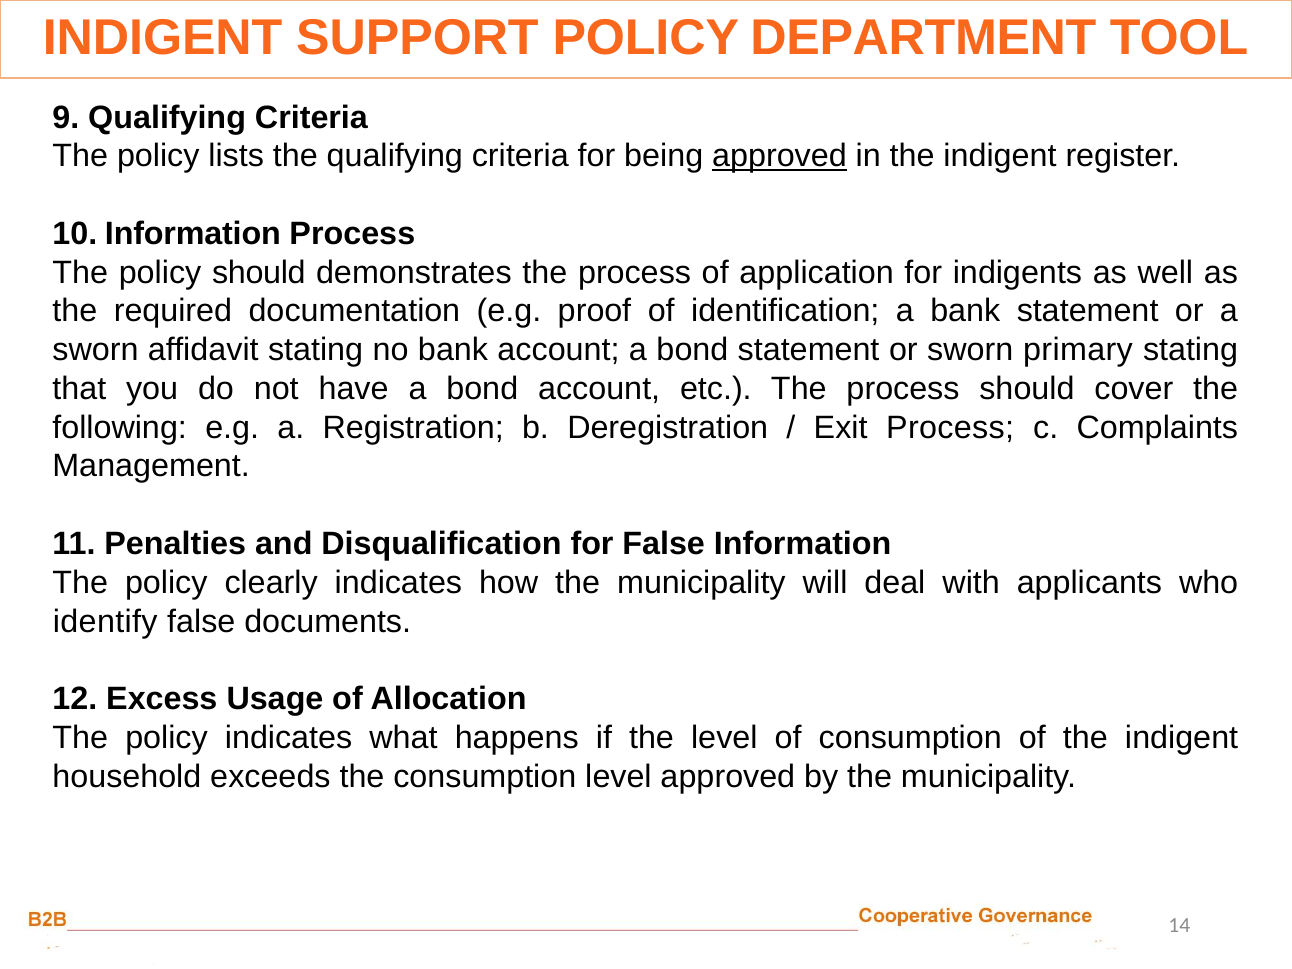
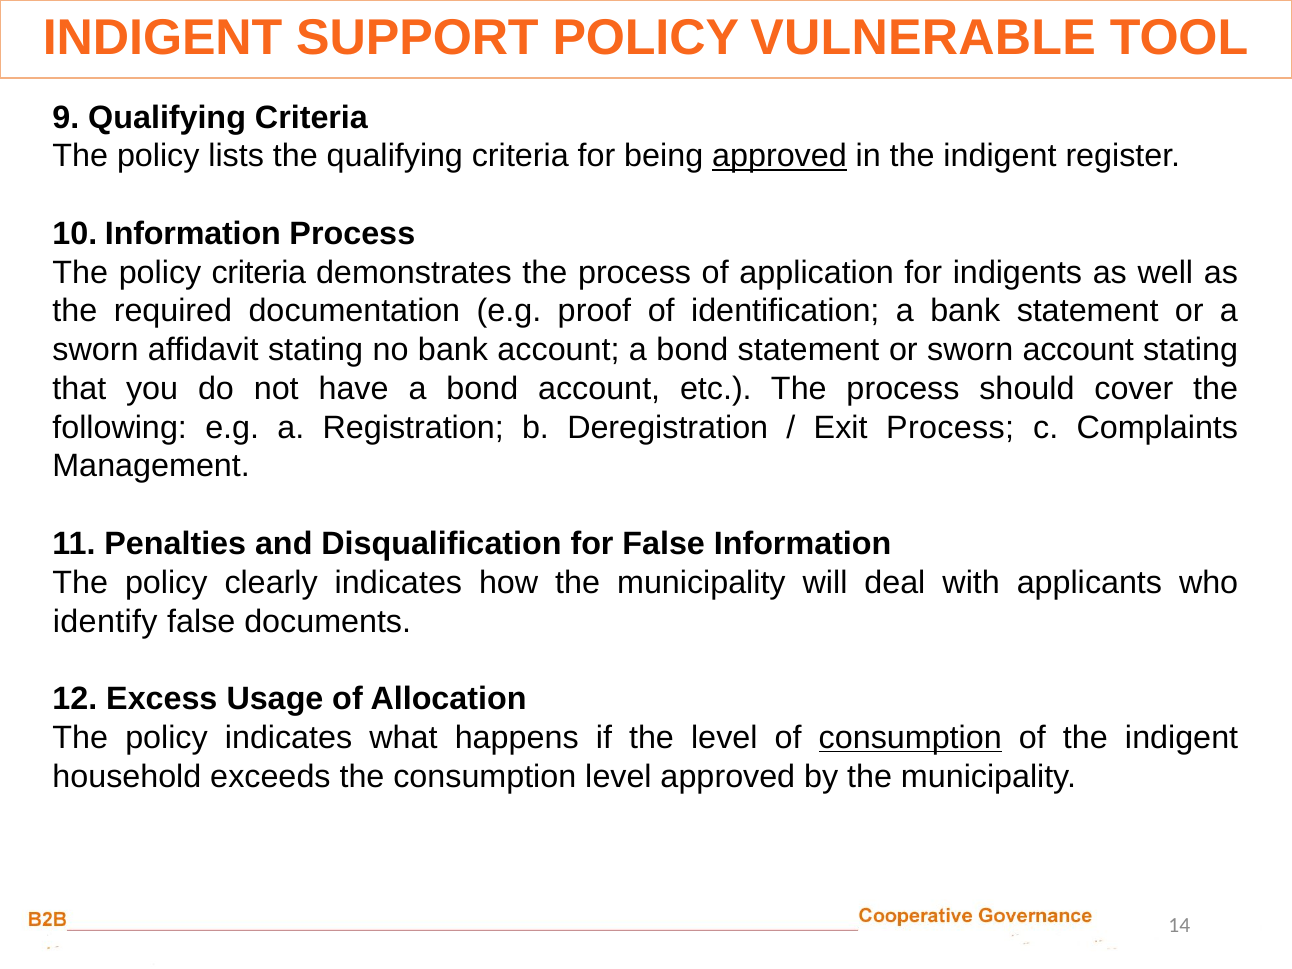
DEPARTMENT: DEPARTMENT -> VULNERABLE
policy should: should -> criteria
sworn primary: primary -> account
consumption at (910, 738) underline: none -> present
